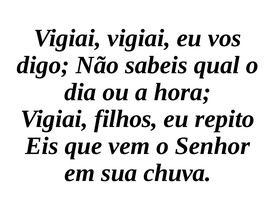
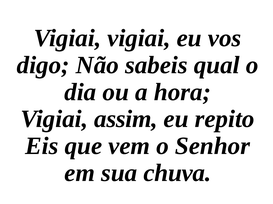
filhos: filhos -> assim
